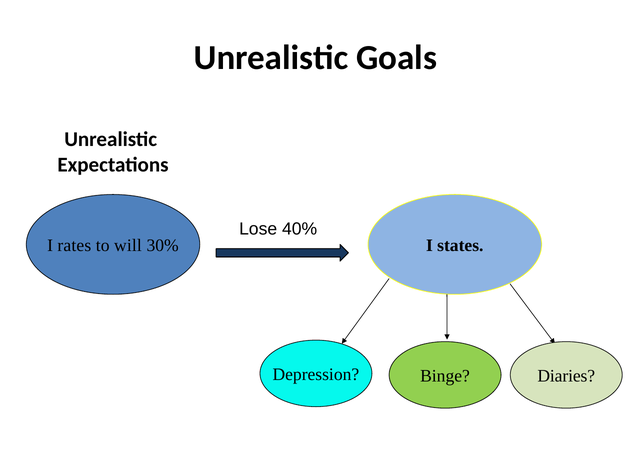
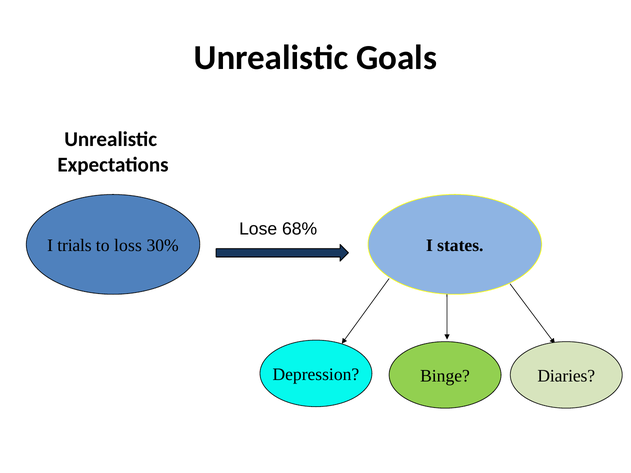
40%: 40% -> 68%
rates: rates -> trials
will: will -> loss
